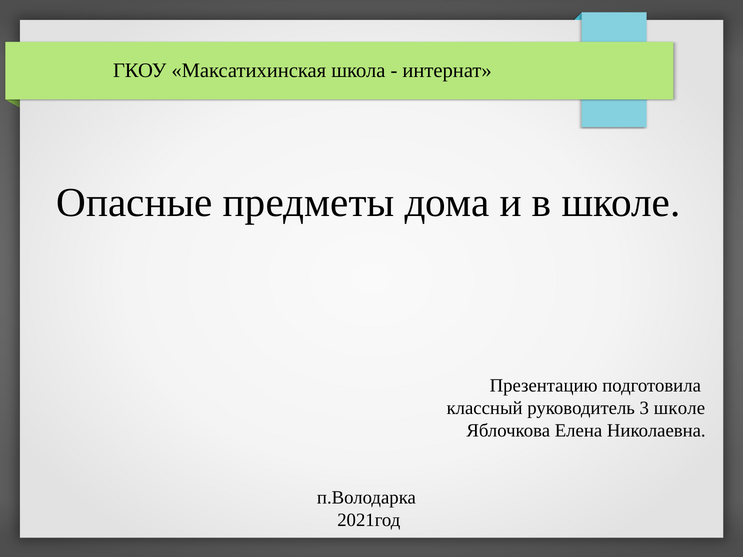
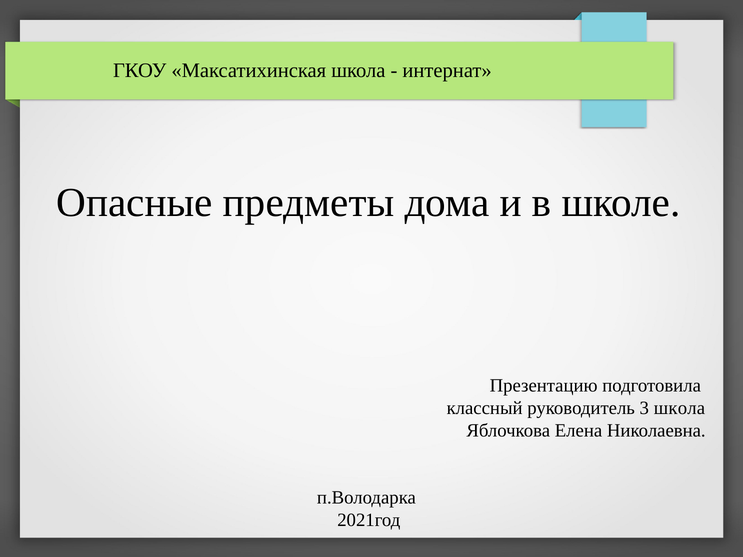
3 школе: школе -> школа
